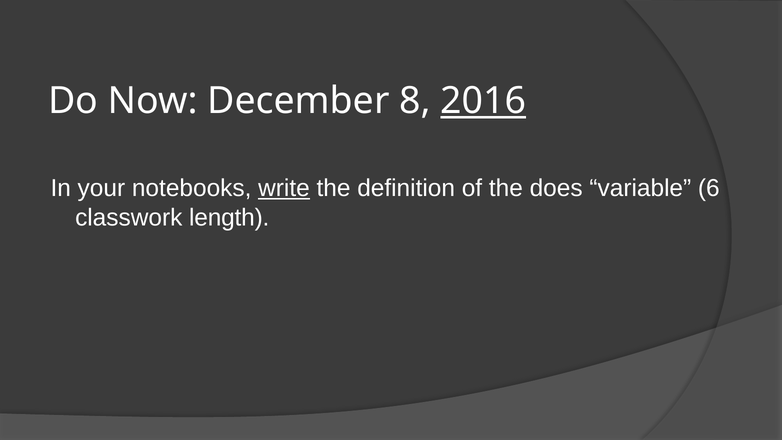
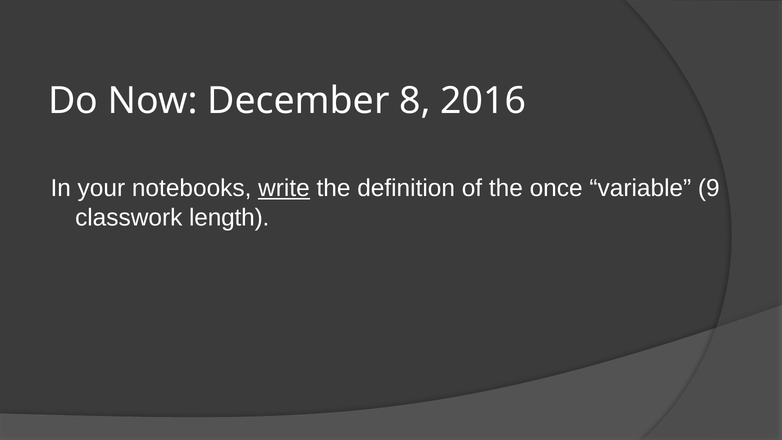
2016 underline: present -> none
does: does -> once
6: 6 -> 9
